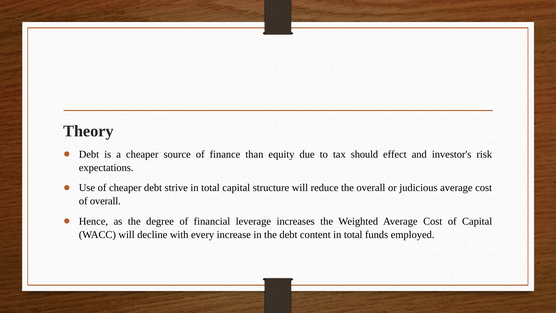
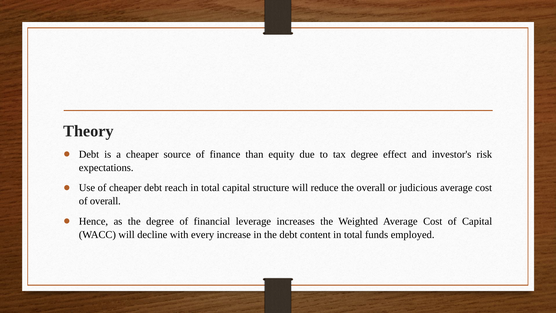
tax should: should -> degree
strive: strive -> reach
